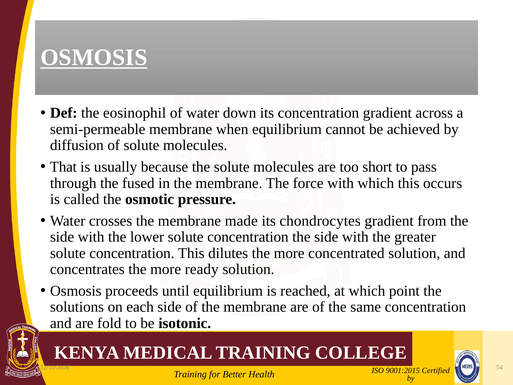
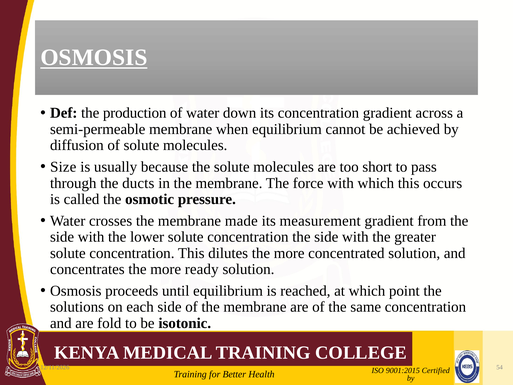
eosinophil: eosinophil -> production
That: That -> Size
fused: fused -> ducts
chondrocytes: chondrocytes -> measurement
